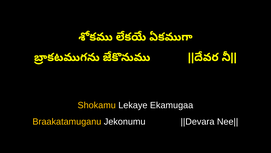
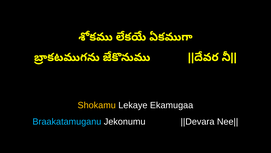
Braakatamuganu colour: yellow -> light blue
